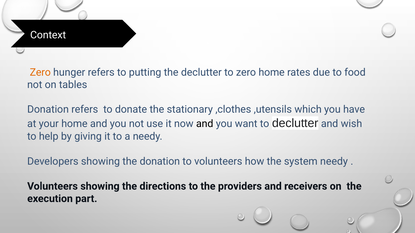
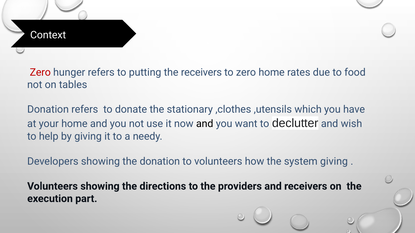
Zero at (40, 72) colour: orange -> red
the declutter: declutter -> receivers
system needy: needy -> giving
